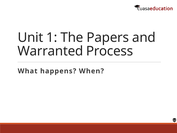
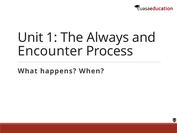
Papers: Papers -> Always
Warranted: Warranted -> Encounter
